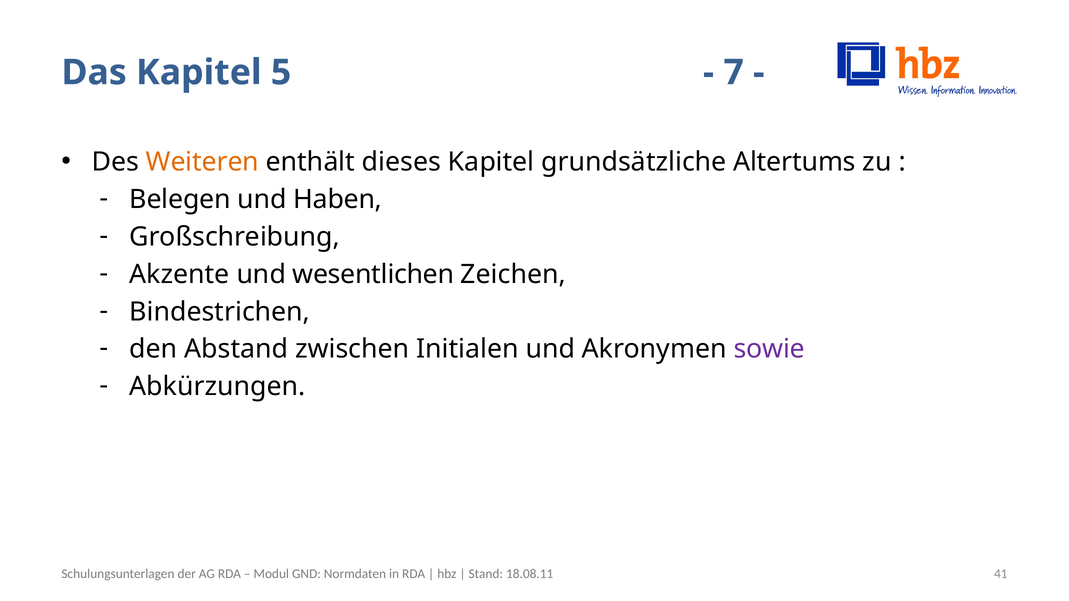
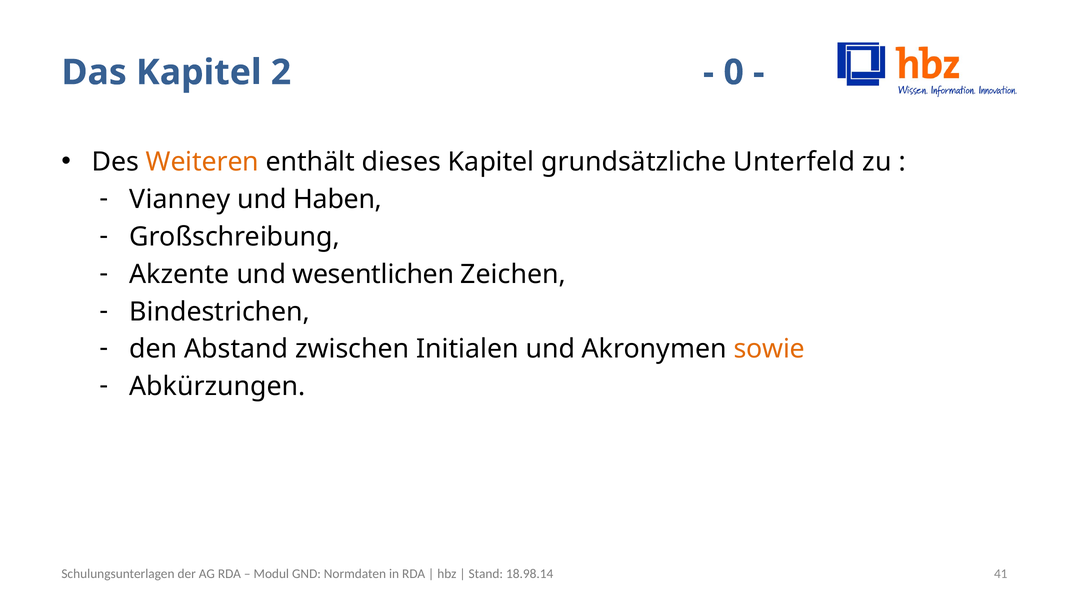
5: 5 -> 2
7: 7 -> 0
Altertums: Altertums -> Unterfeld
Belegen: Belegen -> Vianney
sowie colour: purple -> orange
18.08.11: 18.08.11 -> 18.98.14
